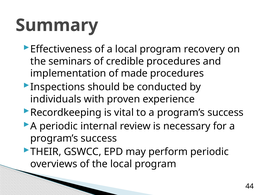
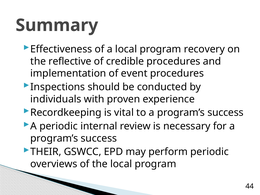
seminars: seminars -> reflective
made: made -> event
